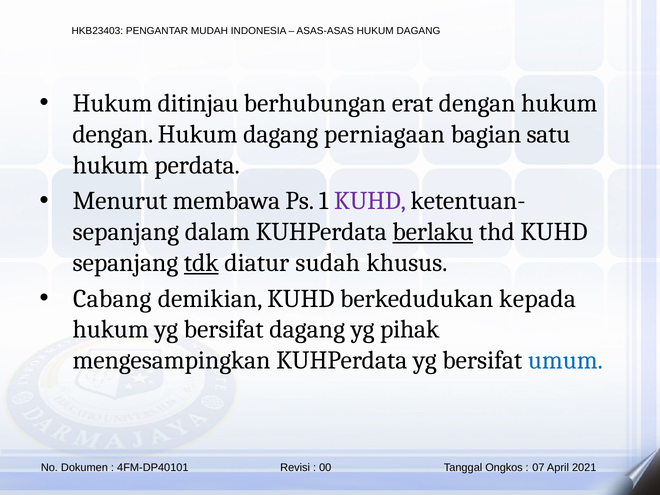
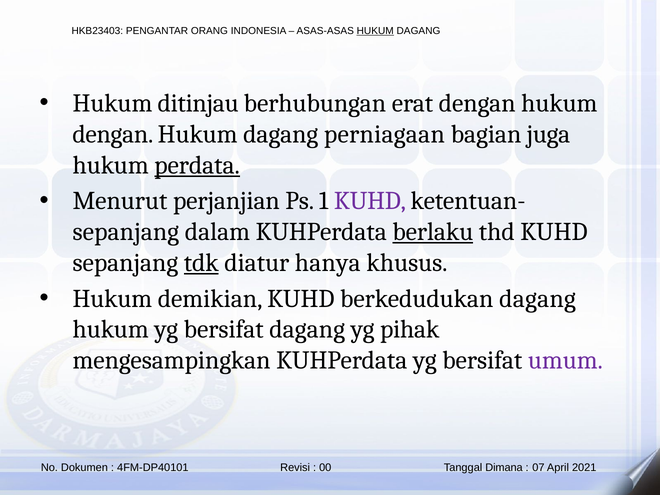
MUDAH: MUDAH -> ORANG
HUKUM at (375, 31) underline: none -> present
satu: satu -> juga
perdata underline: none -> present
membawa: membawa -> perjanjian
sudah: sudah -> hanya
Cabang at (112, 299): Cabang -> Hukum
berkedudukan kepada: kepada -> dagang
umum colour: blue -> purple
Ongkos: Ongkos -> Dimana
